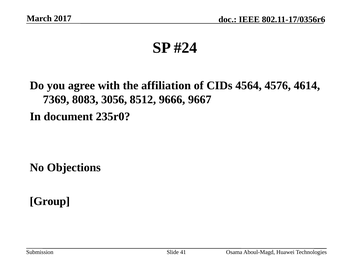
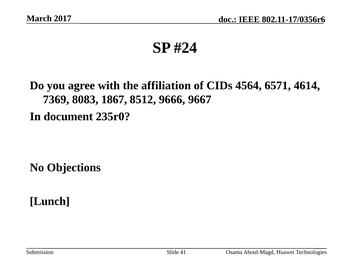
4576: 4576 -> 6571
3056: 3056 -> 1867
Group: Group -> Lunch
